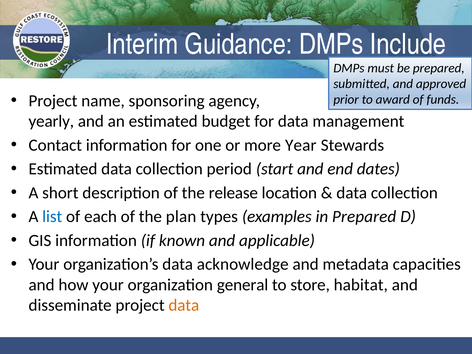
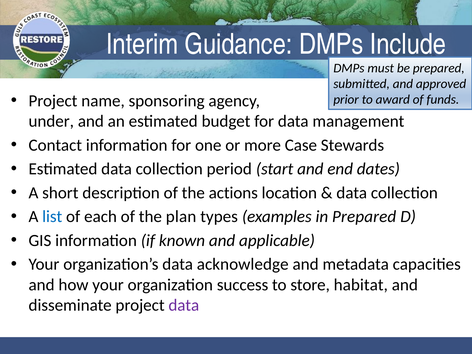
yearly: yearly -> under
Year: Year -> Case
release: release -> actions
general: general -> success
data at (184, 305) colour: orange -> purple
